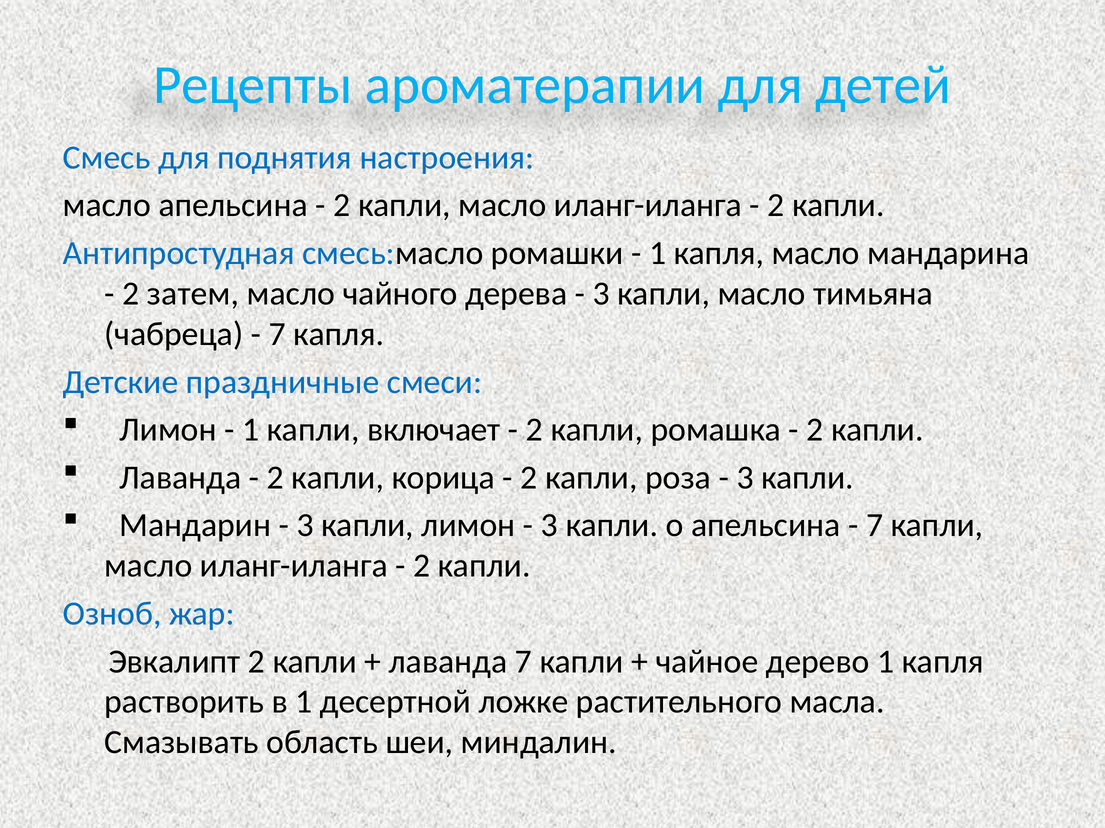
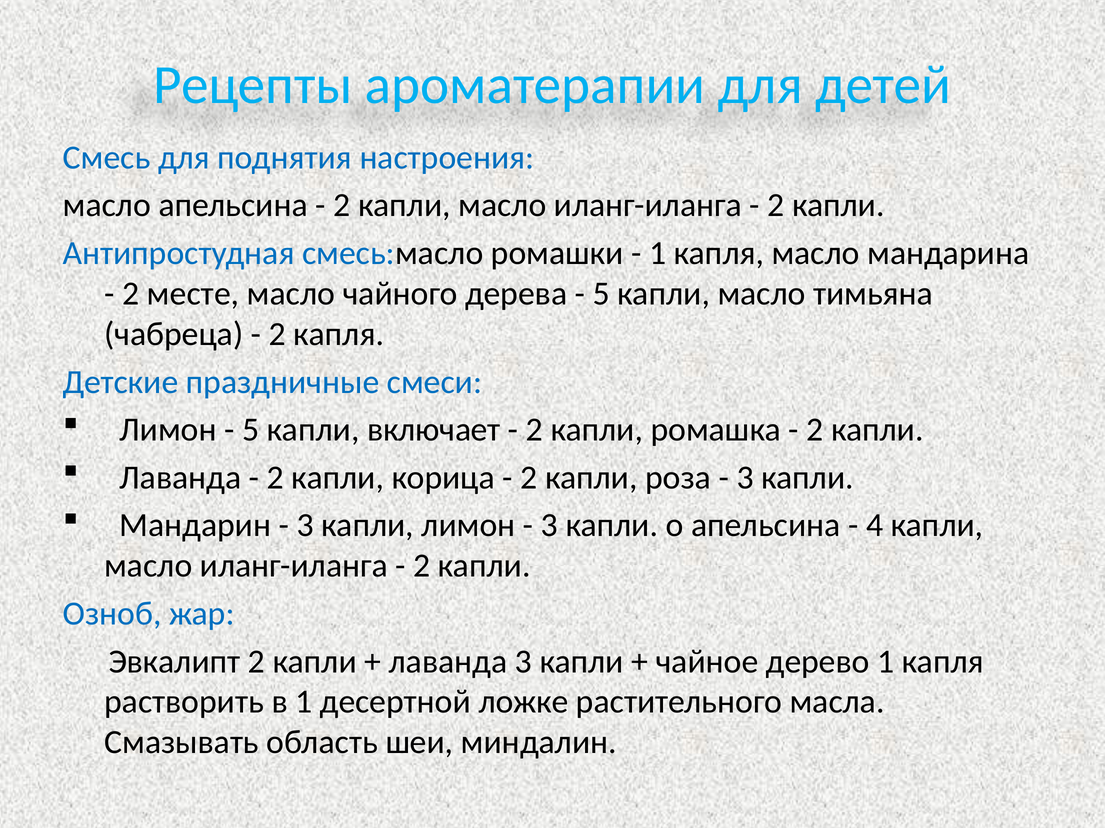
затем: затем -> месте
3 at (601, 294): 3 -> 5
7 at (277, 334): 7 -> 2
1 at (251, 430): 1 -> 5
7 at (875, 526): 7 -> 4
лаванда 7: 7 -> 3
